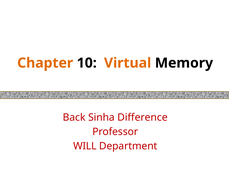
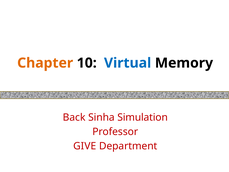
Virtual colour: orange -> blue
Difference: Difference -> Simulation
WILL: WILL -> GIVE
